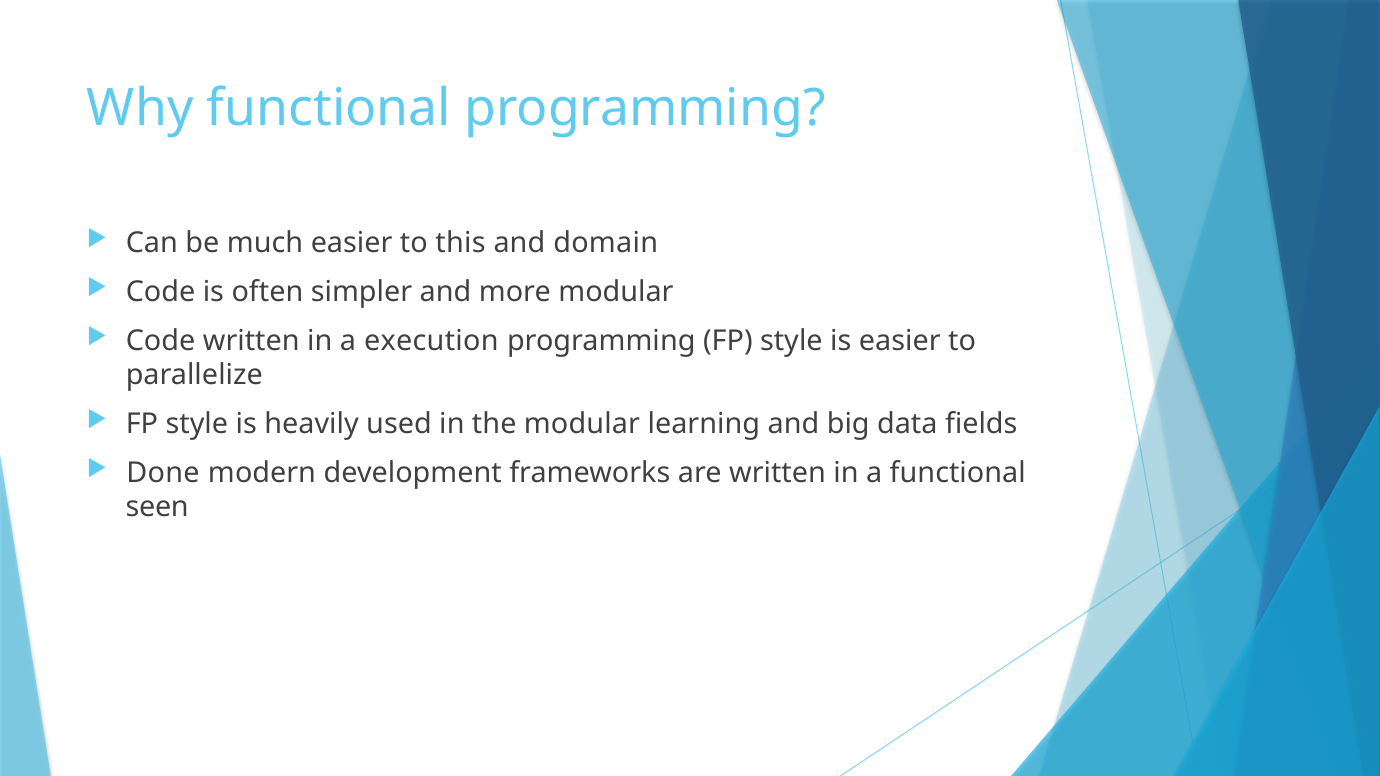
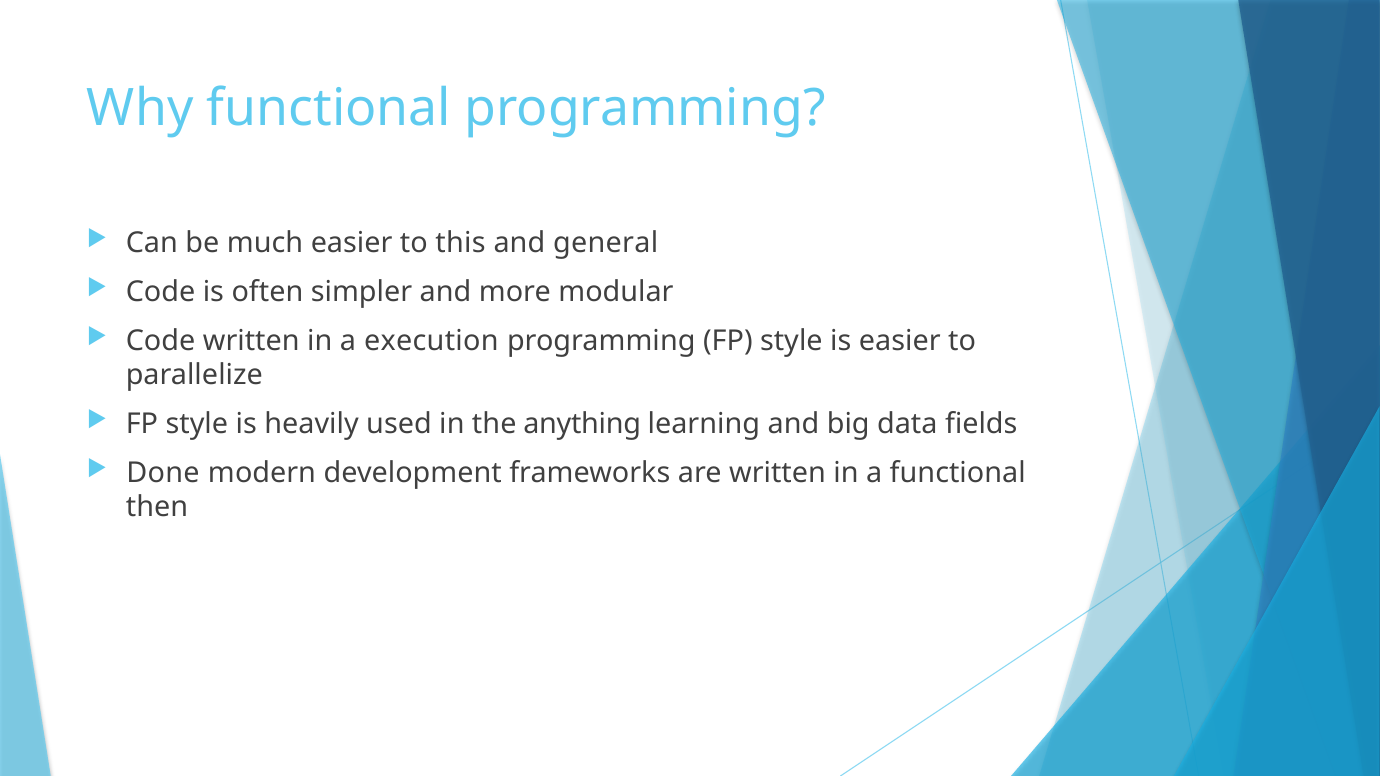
domain: domain -> general
the modular: modular -> anything
seen: seen -> then
